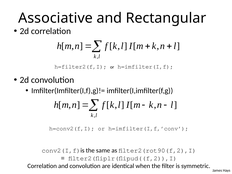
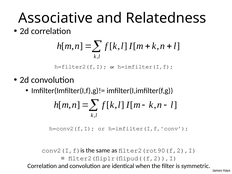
Rectangular: Rectangular -> Relatedness
